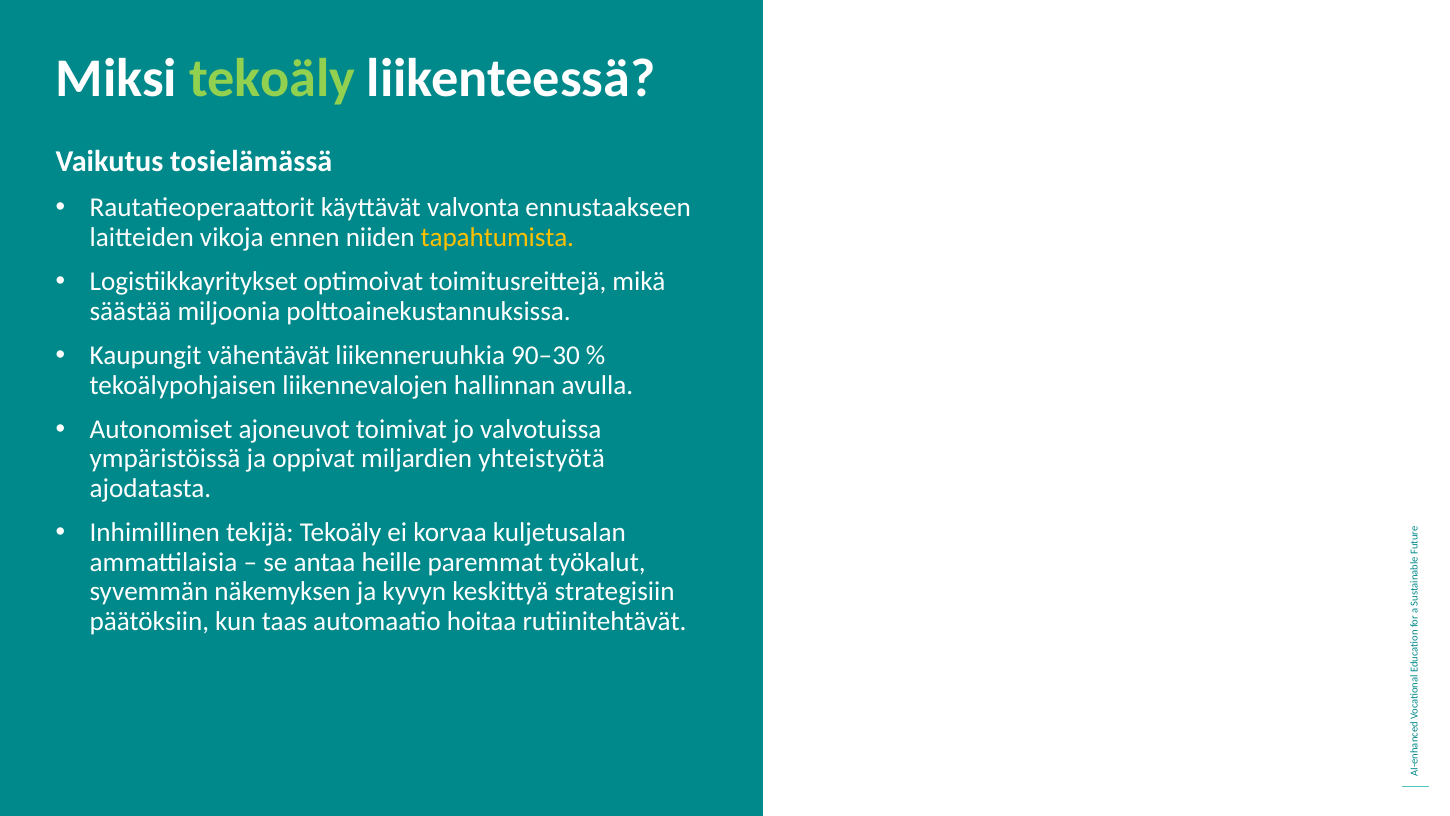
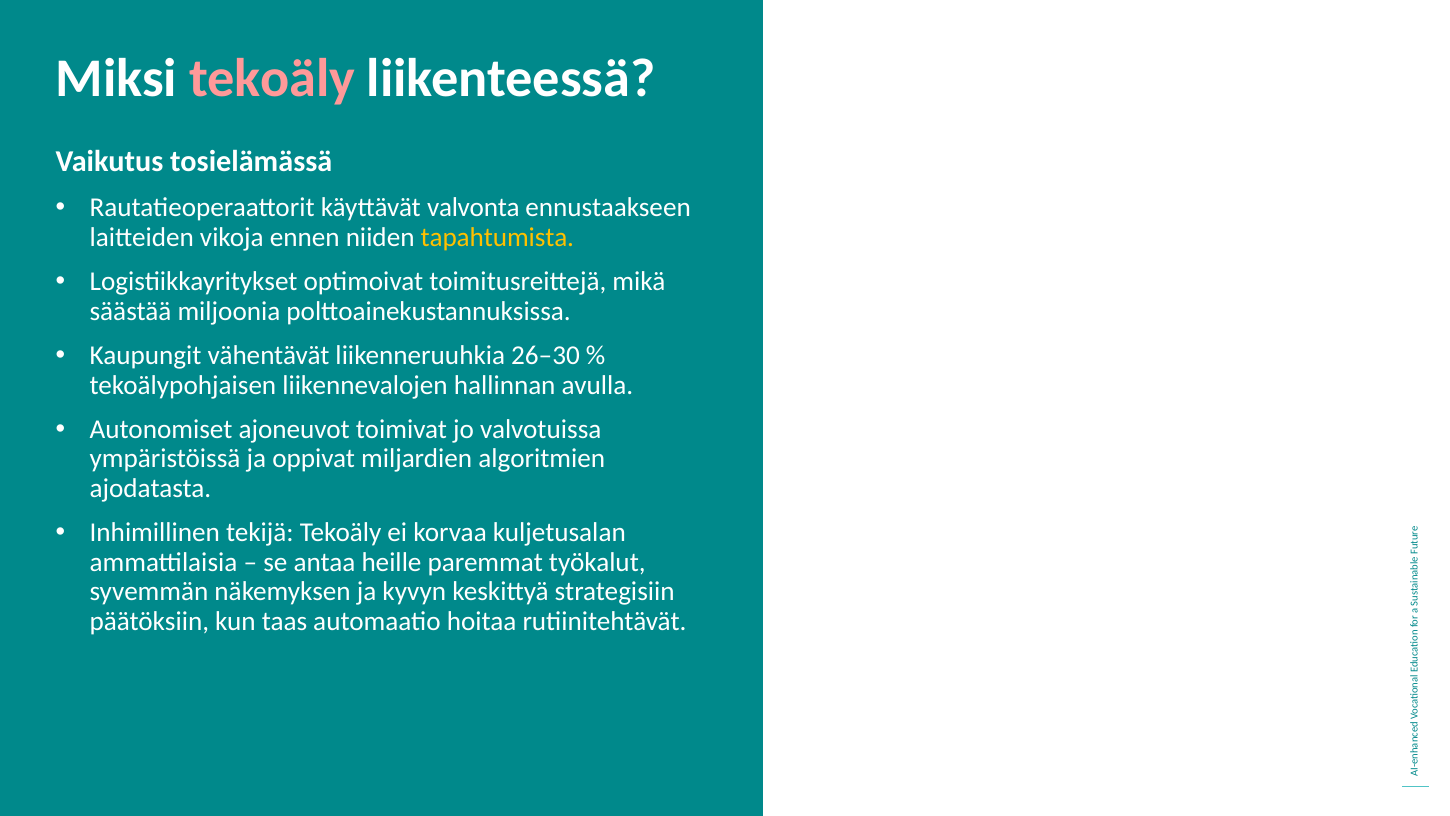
tekoäly at (272, 79) colour: light green -> pink
90–30: 90–30 -> 26–30
yhteistyötä: yhteistyötä -> algoritmien
